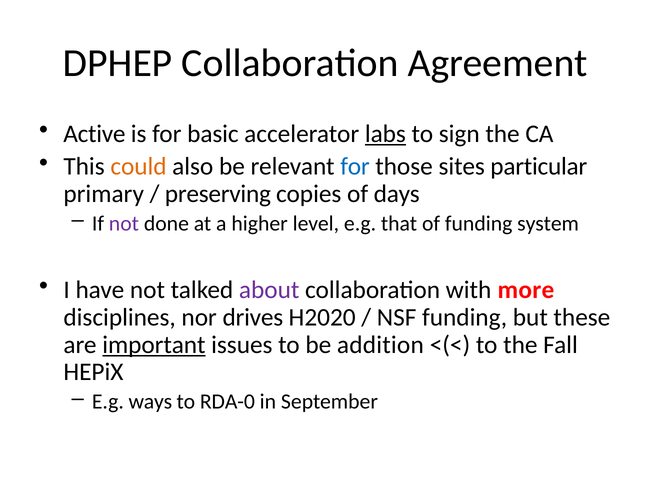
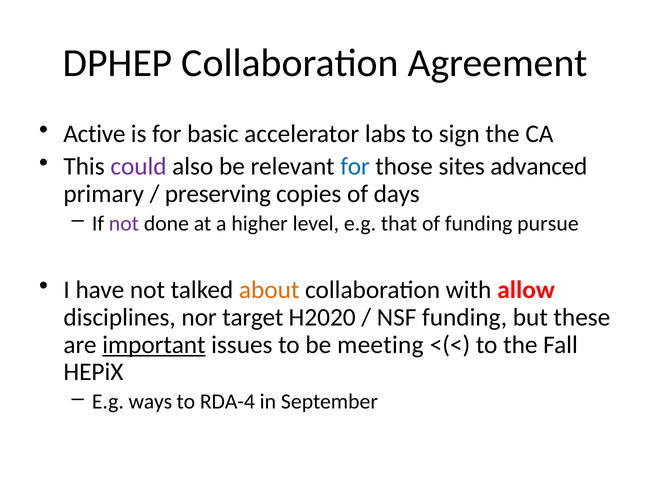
labs underline: present -> none
could colour: orange -> purple
particular: particular -> advanced
system: system -> pursue
about colour: purple -> orange
more: more -> allow
drives: drives -> target
addition: addition -> meeting
RDA-0: RDA-0 -> RDA-4
